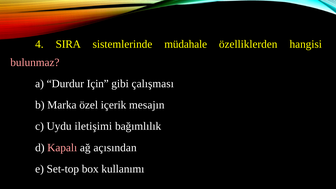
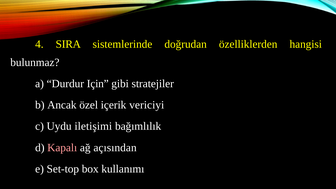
müdahale: müdahale -> doğrudan
bulunmaz colour: pink -> white
çalışması: çalışması -> stratejiler
Marka: Marka -> Ancak
mesajın: mesajın -> vericiyi
